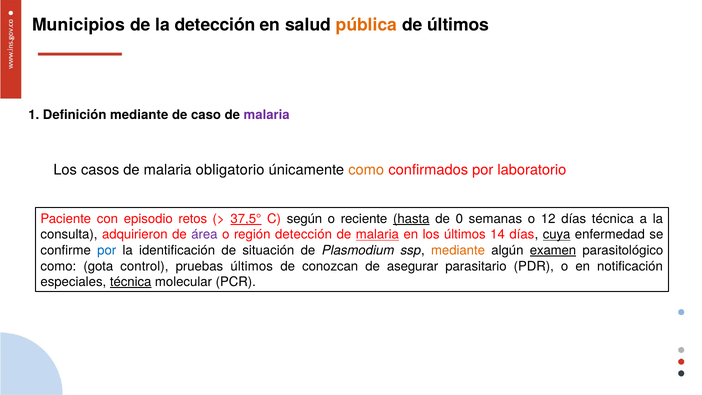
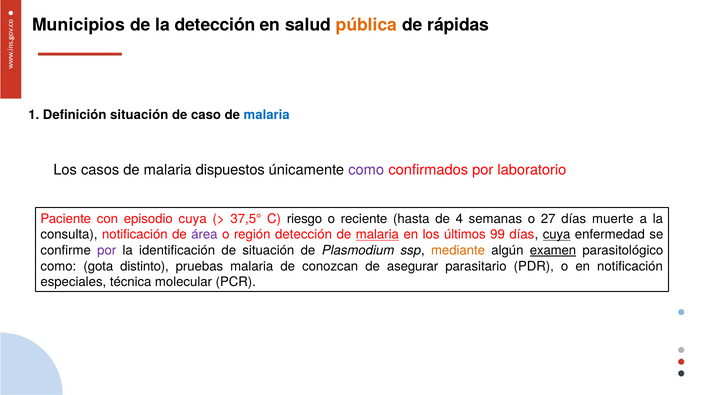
de últimos: últimos -> rápidas
Definición mediante: mediante -> situación
malaria at (267, 115) colour: purple -> blue
obligatorio: obligatorio -> dispuestos
como at (366, 170) colour: orange -> purple
episodio retos: retos -> cuya
37,5° underline: present -> none
según: según -> riesgo
hasta underline: present -> none
0: 0 -> 4
12: 12 -> 27
días técnica: técnica -> muerte
consulta adquirieron: adquirieron -> notificación
14: 14 -> 99
por at (107, 250) colour: blue -> purple
control: control -> distinto
pruebas últimos: últimos -> malaria
técnica at (131, 282) underline: present -> none
